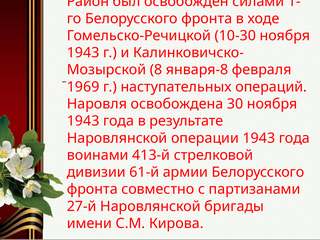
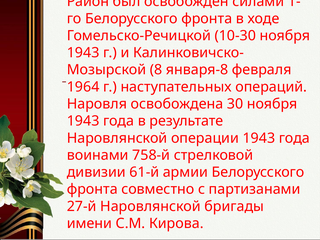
1969: 1969 -> 1964
413-й: 413-й -> 758-й
